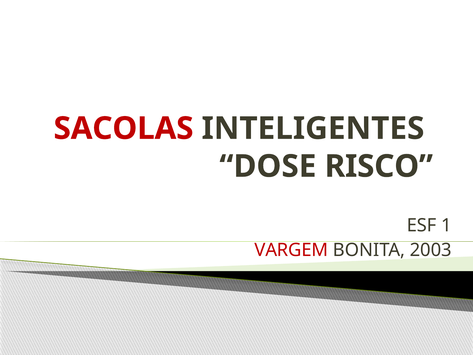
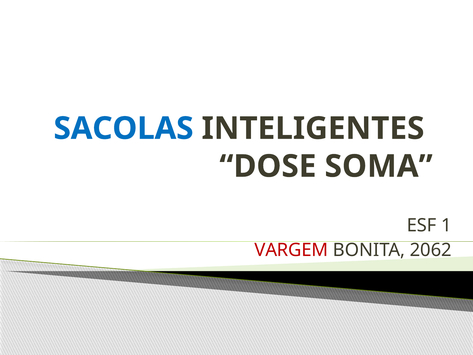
SACOLAS colour: red -> blue
RISCO: RISCO -> SOMA
2003: 2003 -> 2062
